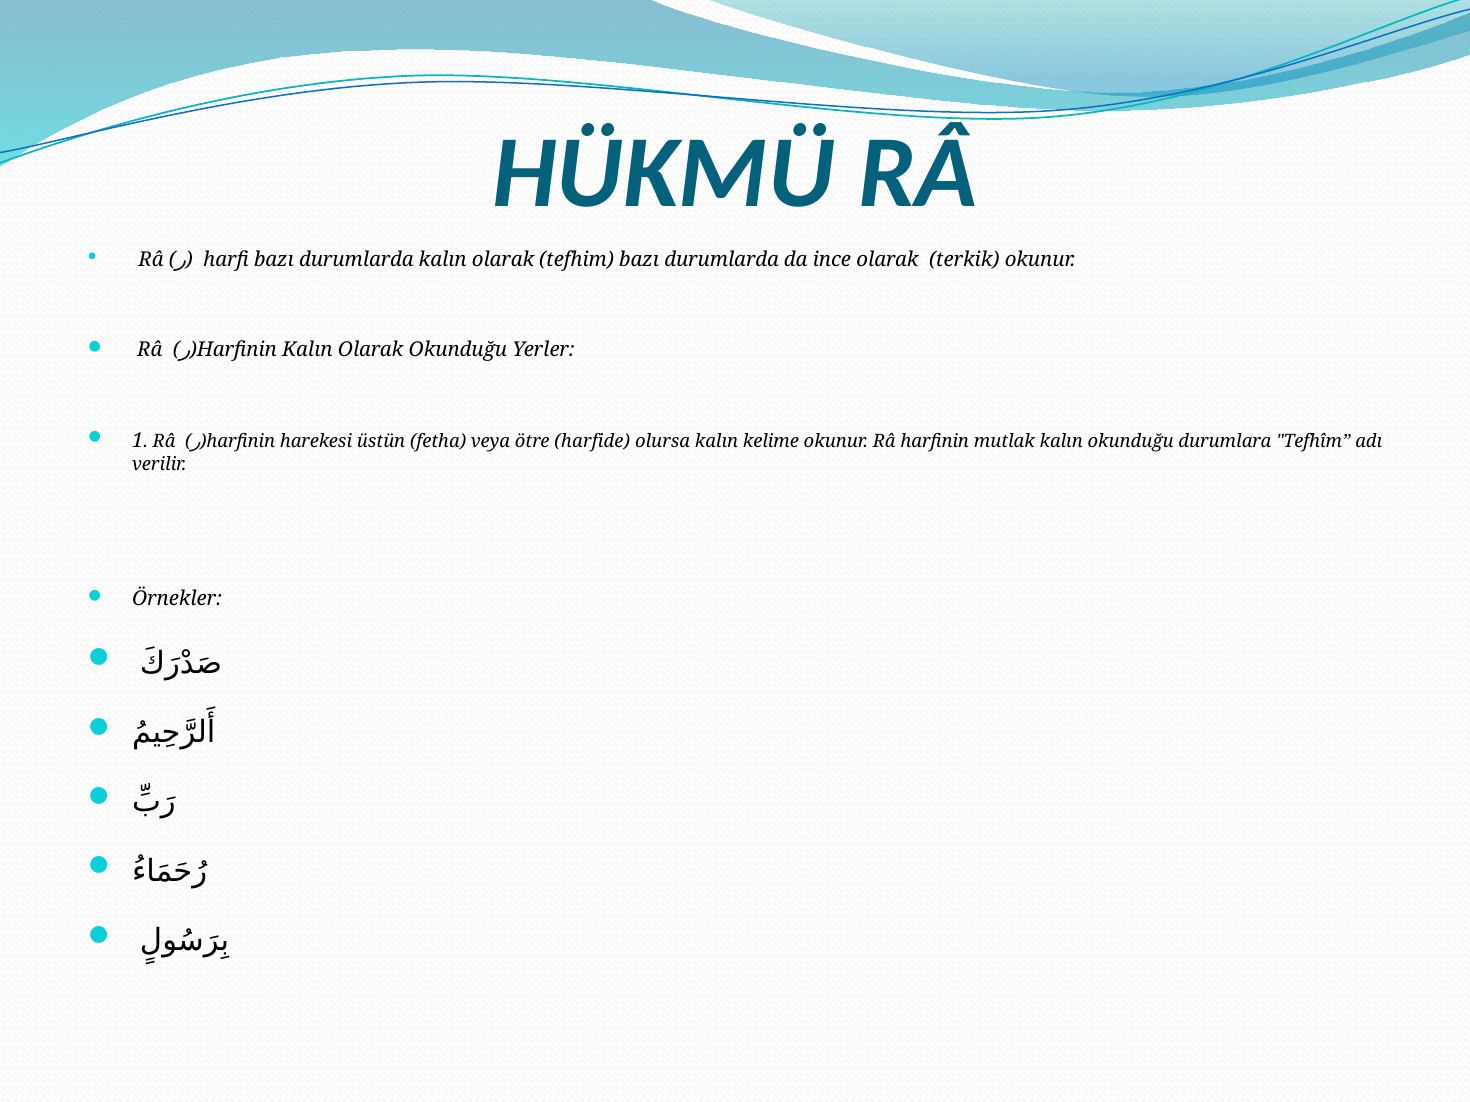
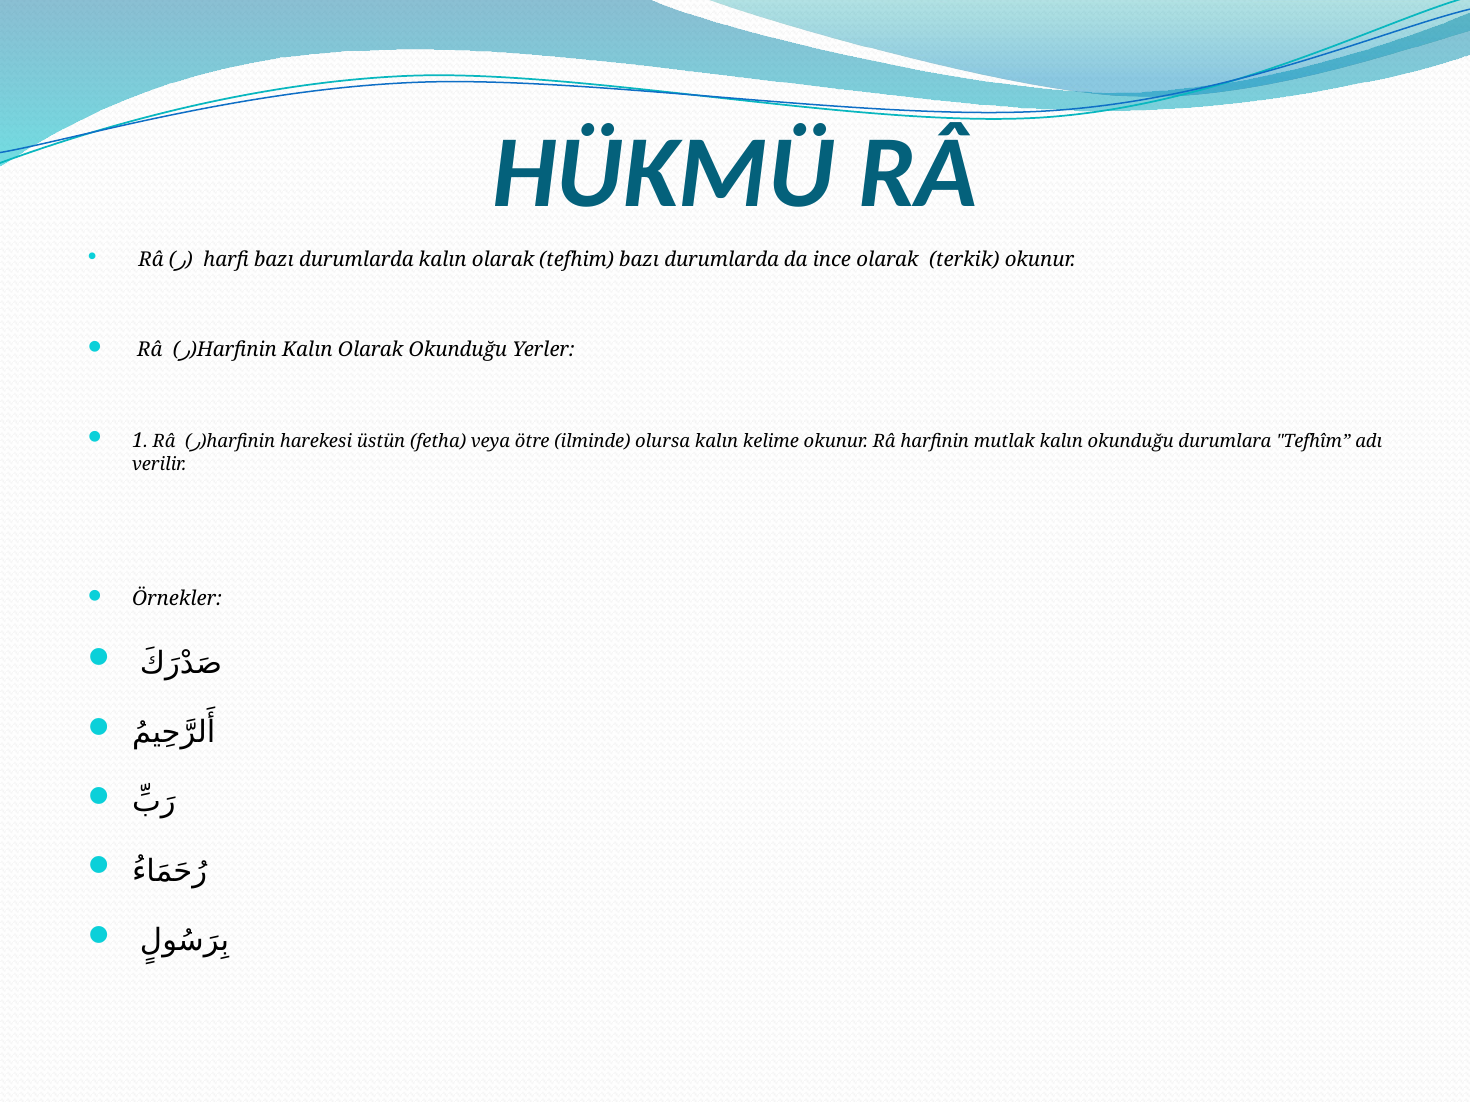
harfide: harfide -> ilminde
